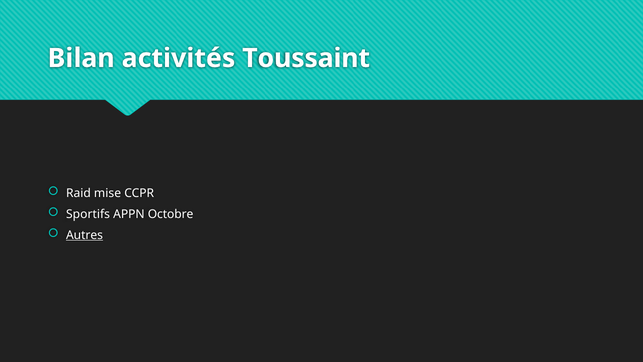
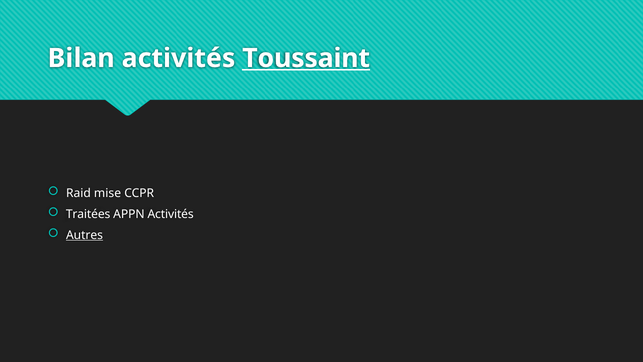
Toussaint underline: none -> present
Sportifs: Sportifs -> Traitées
APPN Octobre: Octobre -> Activités
